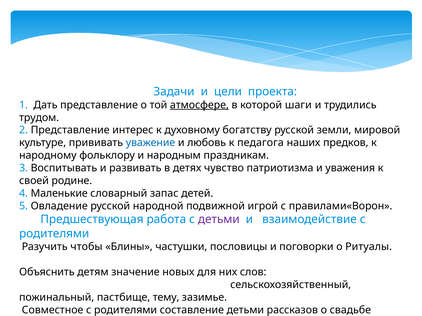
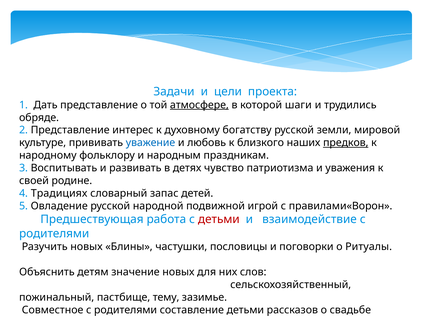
трудом: трудом -> обряде
педагога: педагога -> близкого
предков underline: none -> present
4 Маленькие: Маленькие -> Традициях
детьми at (219, 220) colour: purple -> red
Разучить чтобы: чтобы -> новых
